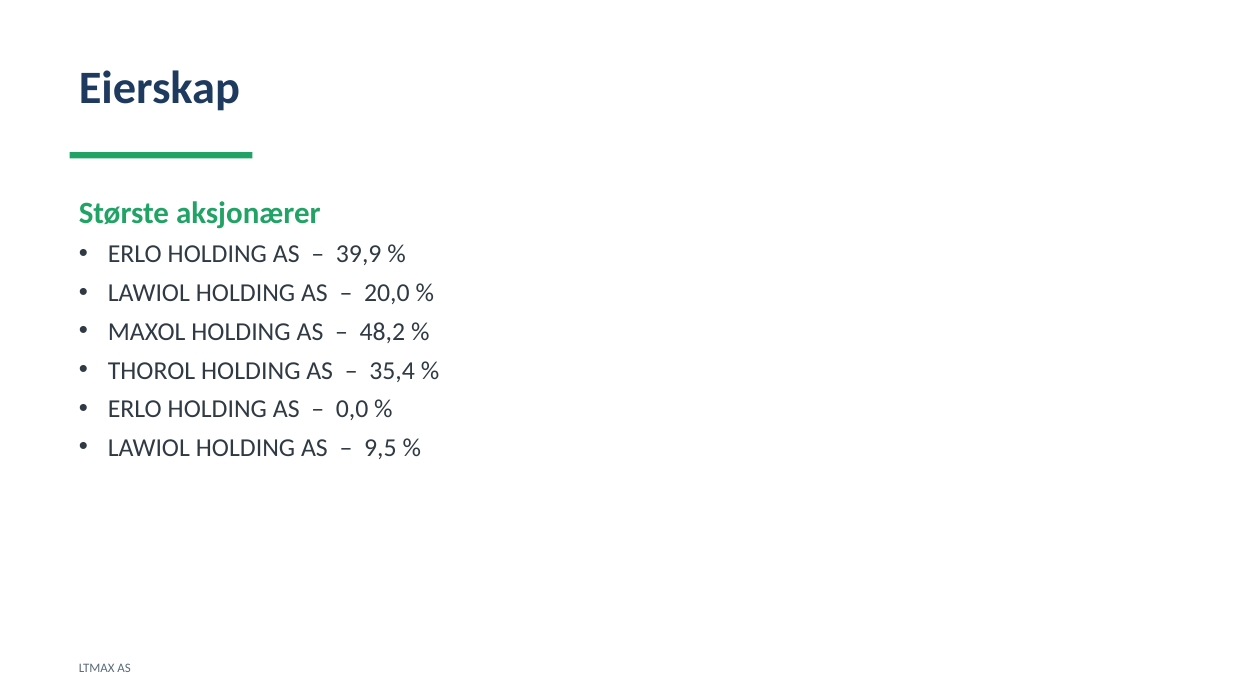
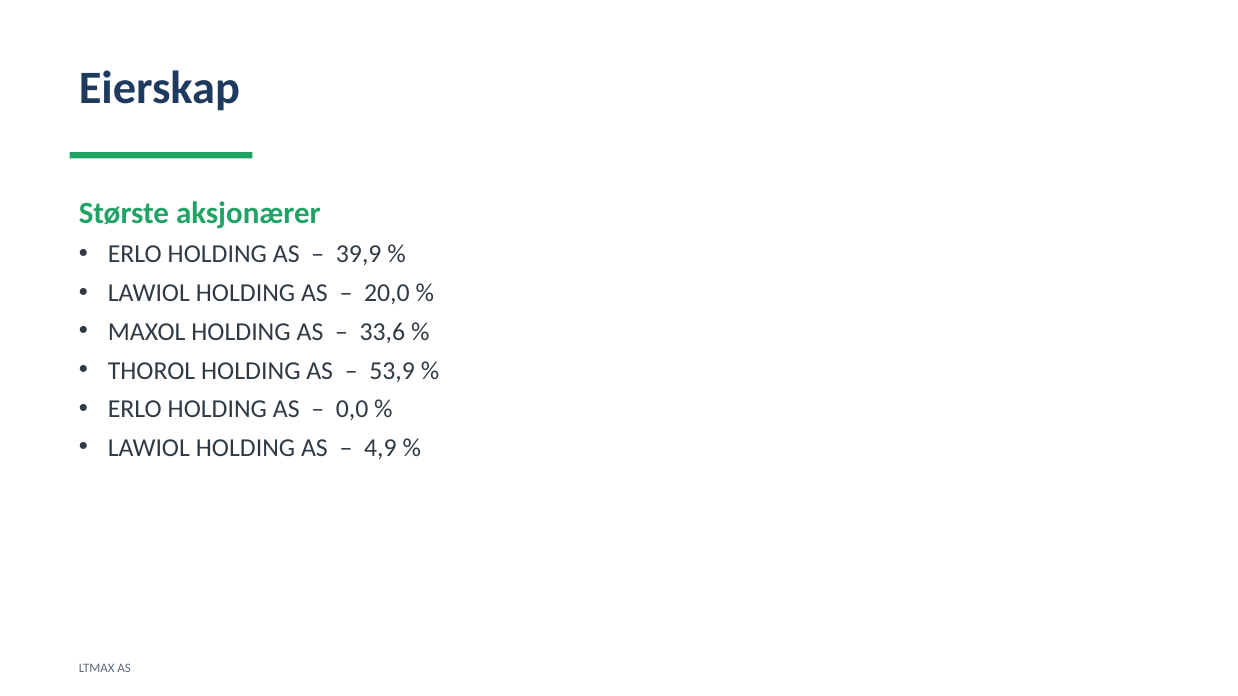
48,2: 48,2 -> 33,6
35,4: 35,4 -> 53,9
9,5: 9,5 -> 4,9
